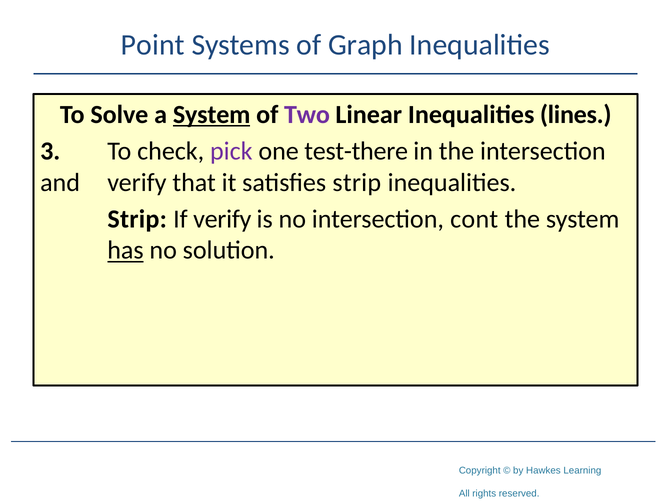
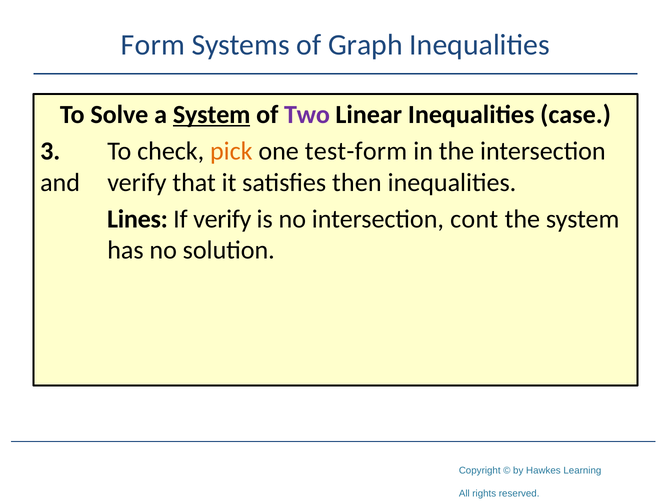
Point: Point -> Form
lines: lines -> case
pick colour: purple -> orange
test-there: test-there -> test-form
satisfies strip: strip -> then
Strip at (137, 219): Strip -> Lines
has underline: present -> none
